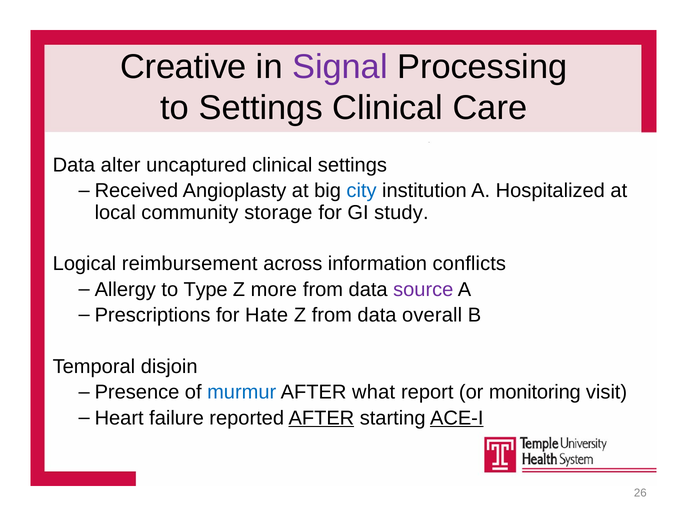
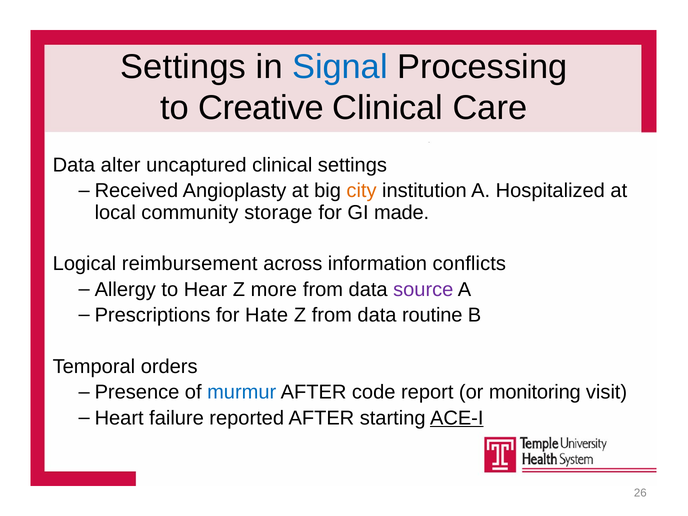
Creative at (183, 67): Creative -> Settings
Signal colour: purple -> blue
to Settings: Settings -> Creative
city colour: blue -> orange
study: study -> made
Type: Type -> Hear
overall: overall -> routine
disjoin: disjoin -> orders
what: what -> code
AFTER at (321, 418) underline: present -> none
